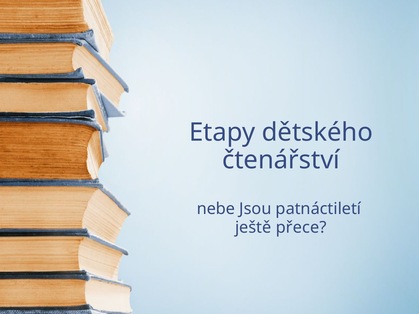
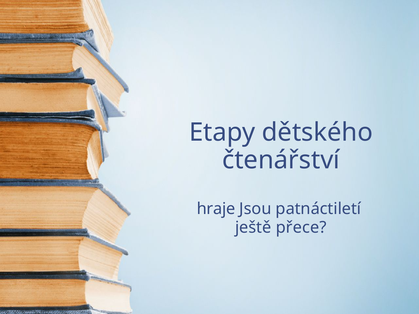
nebe: nebe -> hraje
